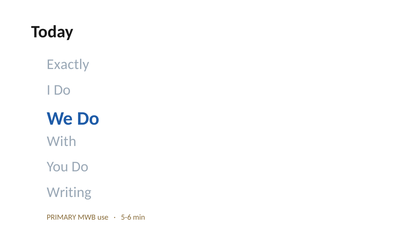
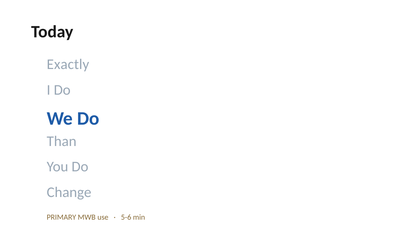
With: With -> Than
Writing: Writing -> Change
